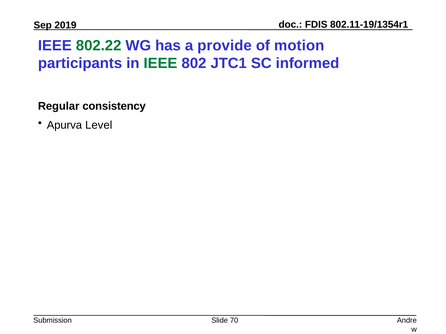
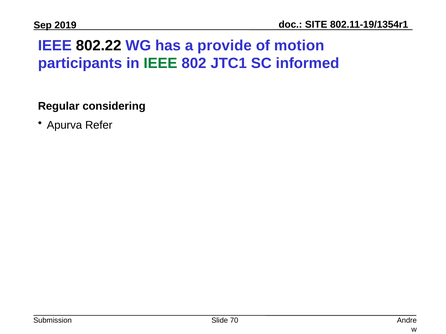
FDIS: FDIS -> SITE
802.22 colour: green -> black
consistency: consistency -> considering
Level: Level -> Refer
